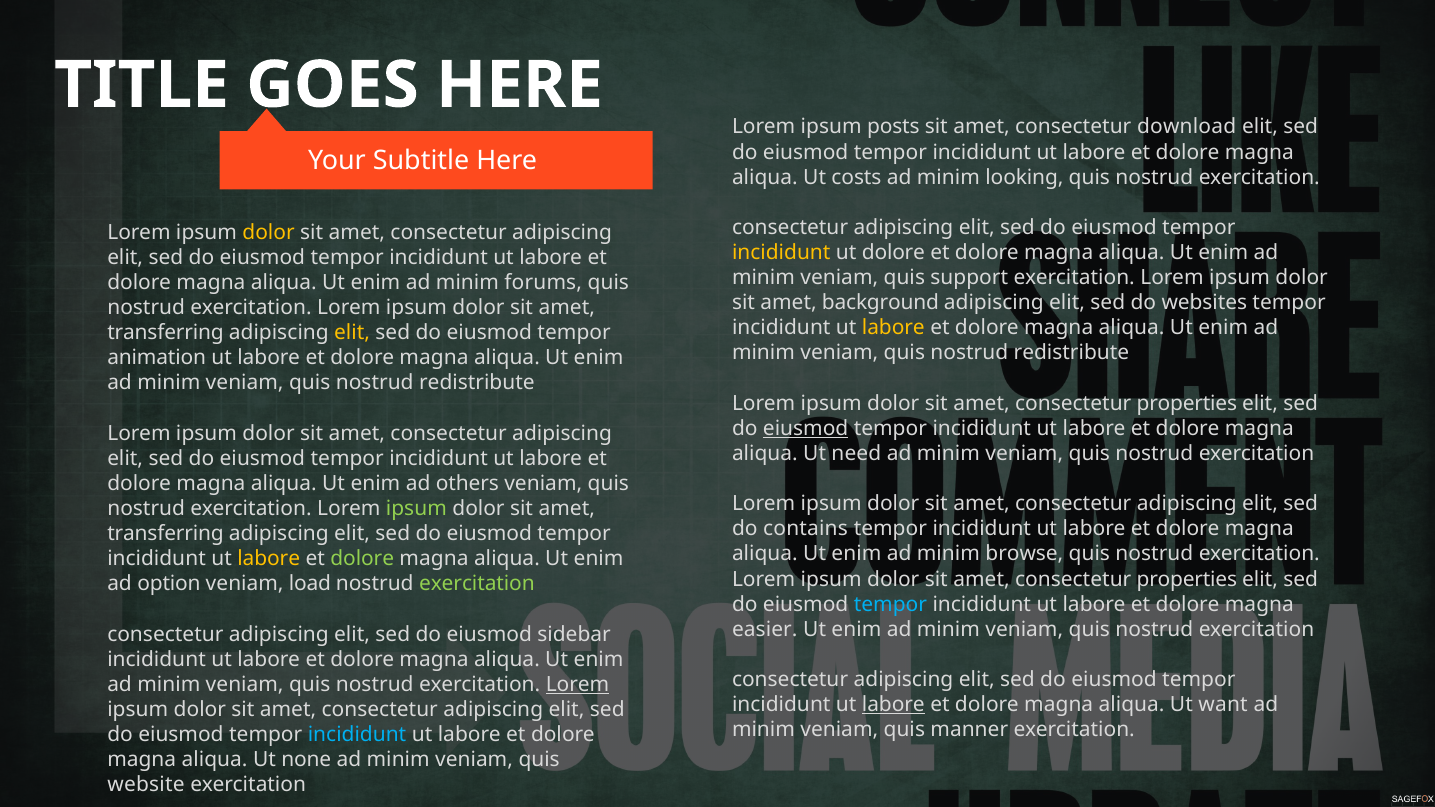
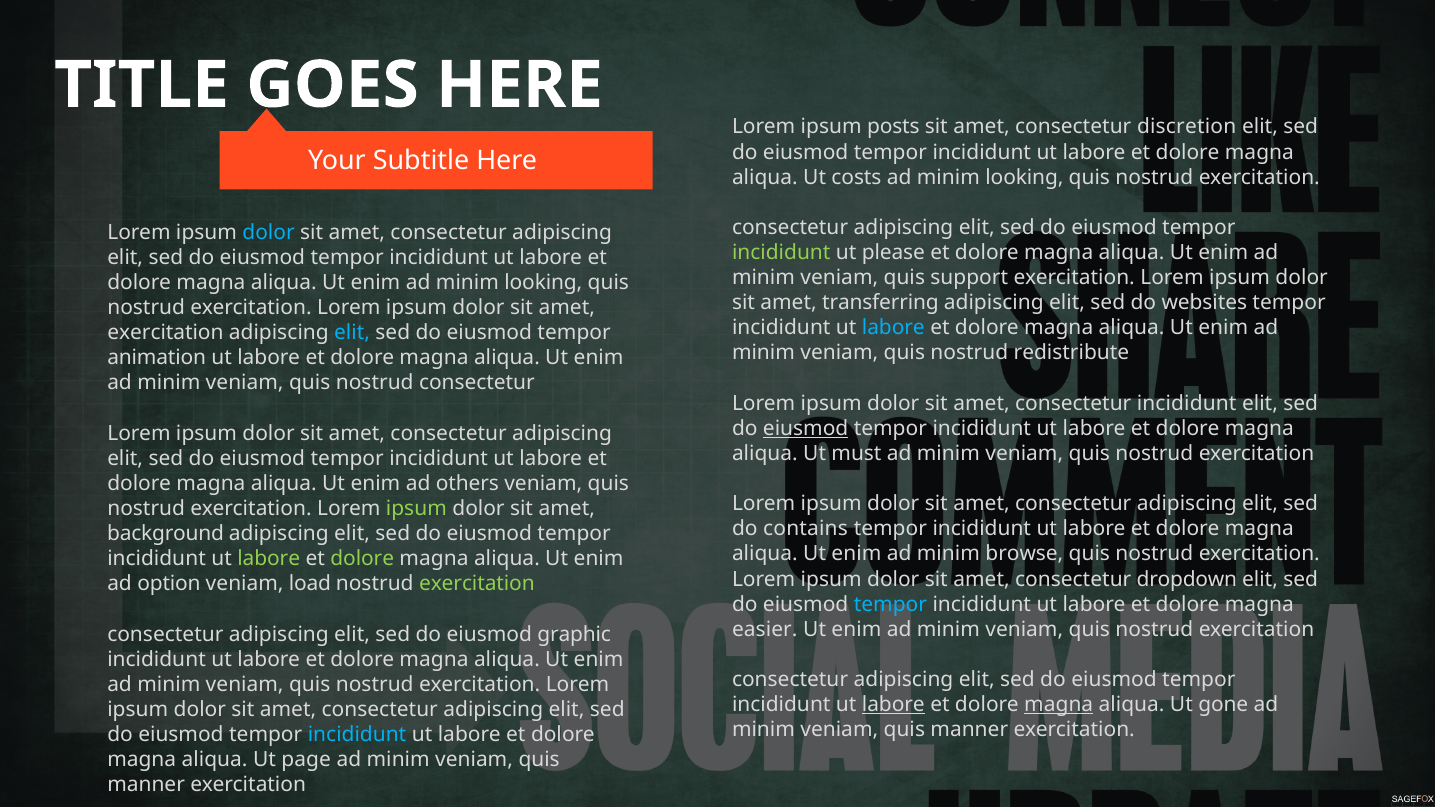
download: download -> discretion
dolor at (269, 232) colour: yellow -> light blue
incididunt at (781, 253) colour: yellow -> light green
ut dolore: dolore -> please
enim ad minim forums: forums -> looking
background: background -> transferring
labore at (893, 328) colour: yellow -> light blue
transferring at (166, 333): transferring -> exercitation
elit at (352, 333) colour: yellow -> light blue
redistribute at (477, 383): redistribute -> consectetur
properties at (1187, 403): properties -> incididunt
need: need -> must
transferring at (166, 534): transferring -> background
labore at (269, 559) colour: yellow -> light green
properties at (1187, 579): properties -> dropdown
sidebar: sidebar -> graphic
Lorem at (577, 685) underline: present -> none
magna at (1059, 705) underline: none -> present
want: want -> gone
none: none -> page
website at (146, 785): website -> manner
